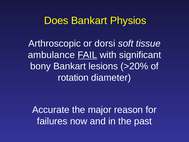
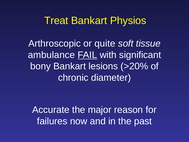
Does: Does -> Treat
dorsi: dorsi -> quite
rotation: rotation -> chronic
